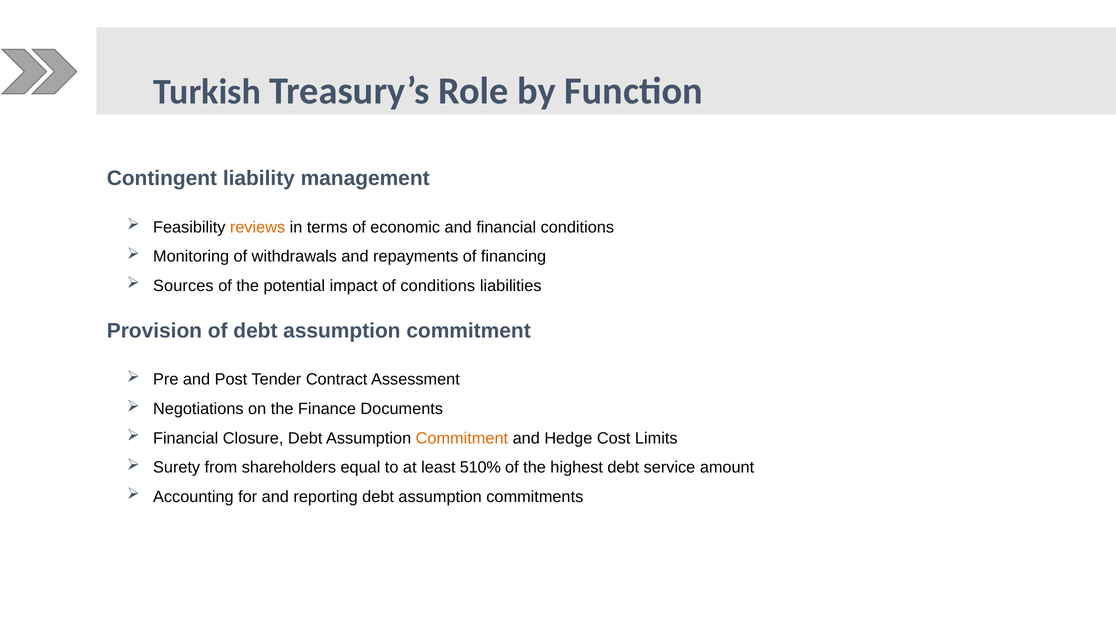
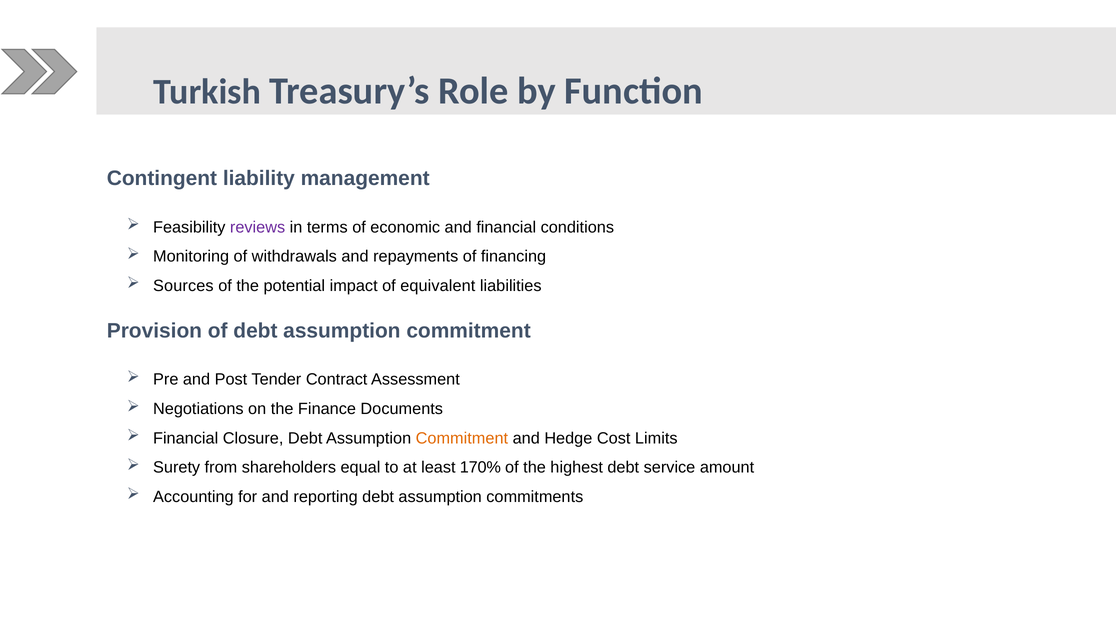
reviews colour: orange -> purple
of conditions: conditions -> equivalent
510%: 510% -> 170%
